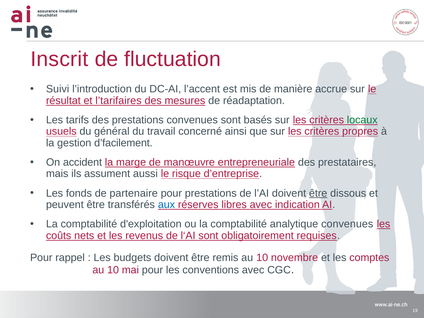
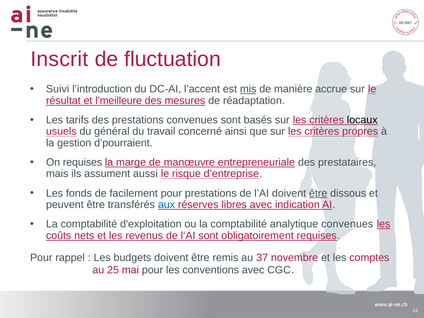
mis underline: none -> present
l’tarifaires: l’tarifaires -> l’meilleure
locaux colour: green -> black
d’facilement: d’facilement -> d’pourraient
On accident: accident -> requises
partenaire: partenaire -> facilement
remis au 10: 10 -> 37
10 at (113, 270): 10 -> 25
